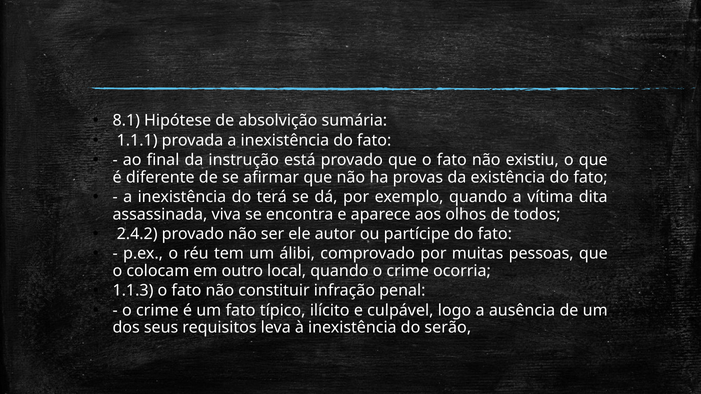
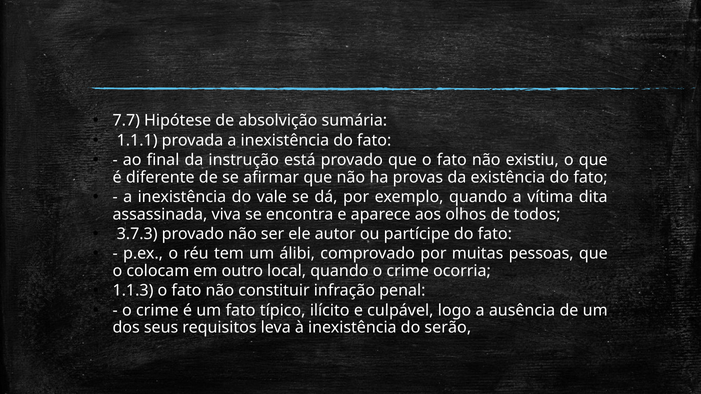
8.1: 8.1 -> 7.7
terá: terá -> vale
2.4.2: 2.4.2 -> 3.7.3
